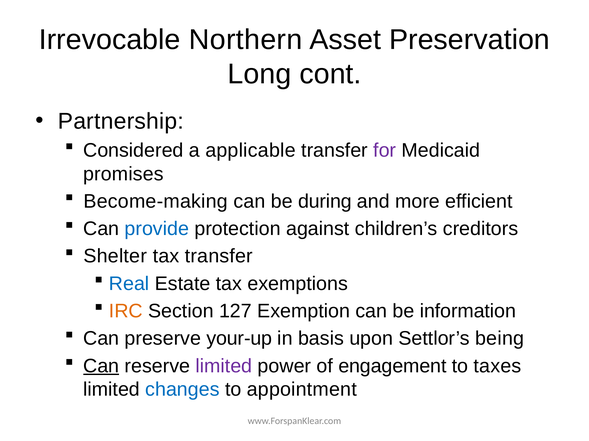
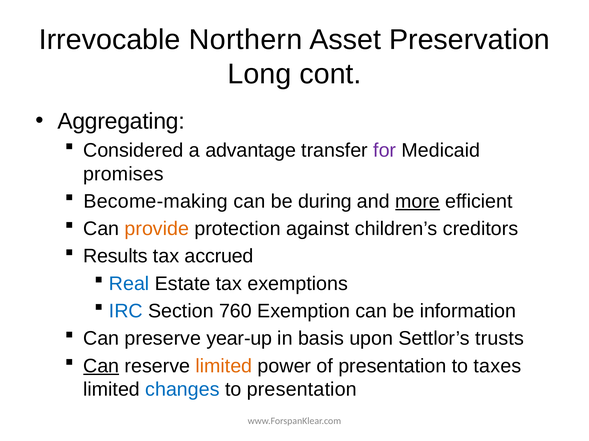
Partnership: Partnership -> Aggregating
applicable: applicable -> advantage
more underline: none -> present
provide colour: blue -> orange
Shelter: Shelter -> Results
tax transfer: transfer -> accrued
IRC colour: orange -> blue
127: 127 -> 760
your-up: your-up -> year-up
being: being -> trusts
limited at (224, 367) colour: purple -> orange
of engagement: engagement -> presentation
to appointment: appointment -> presentation
